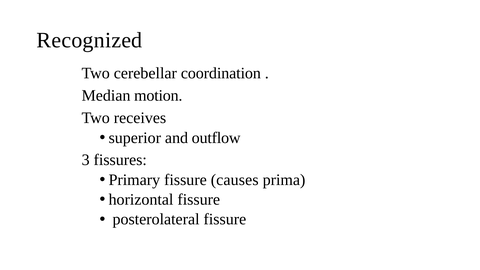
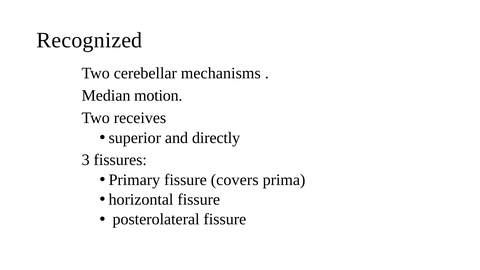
coordination: coordination -> mechanisms
outflow: outflow -> directly
causes: causes -> covers
